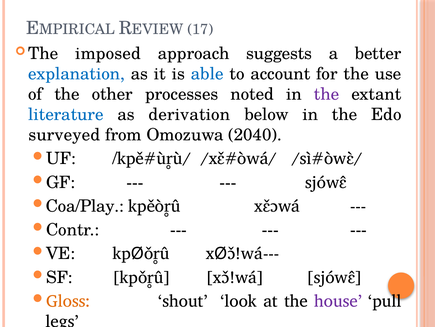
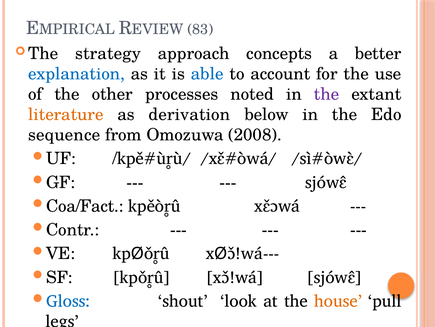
17: 17 -> 83
imposed: imposed -> strategy
suggests: suggests -> concepts
literature colour: blue -> orange
surveyed: surveyed -> sequence
2040: 2040 -> 2008
Coa/Play: Coa/Play -> Coa/Fact
Gloss colour: orange -> blue
house colour: purple -> orange
